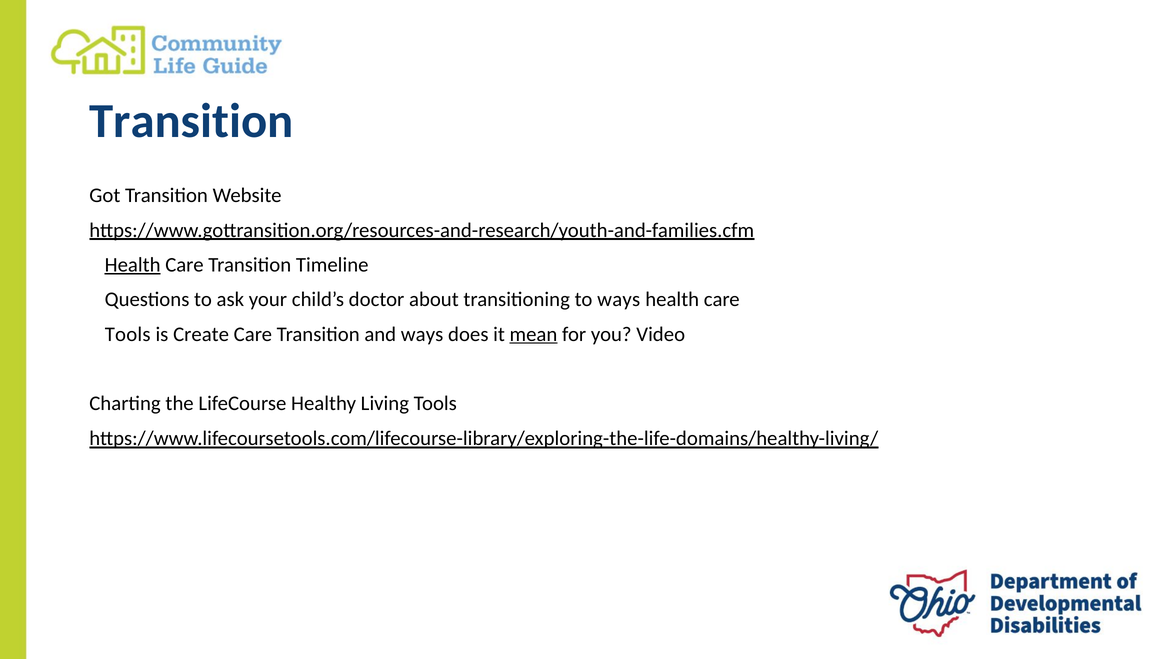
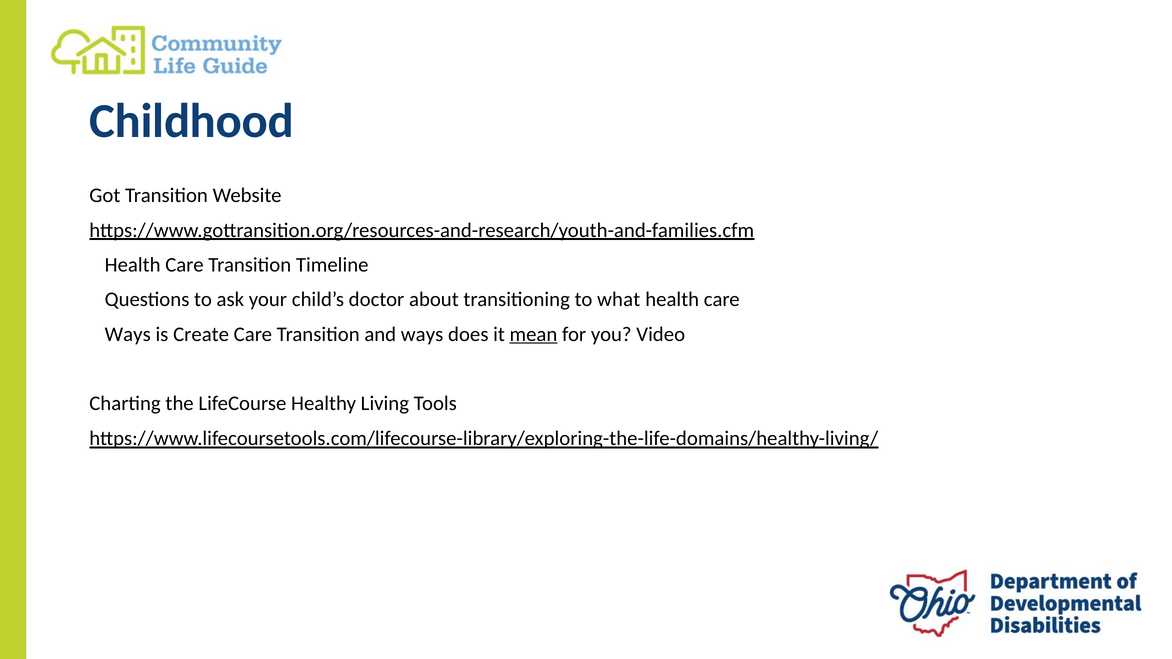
Transition at (191, 121): Transition -> Childhood
Health at (133, 265) underline: present -> none
to ways: ways -> what
Tools at (128, 334): Tools -> Ways
